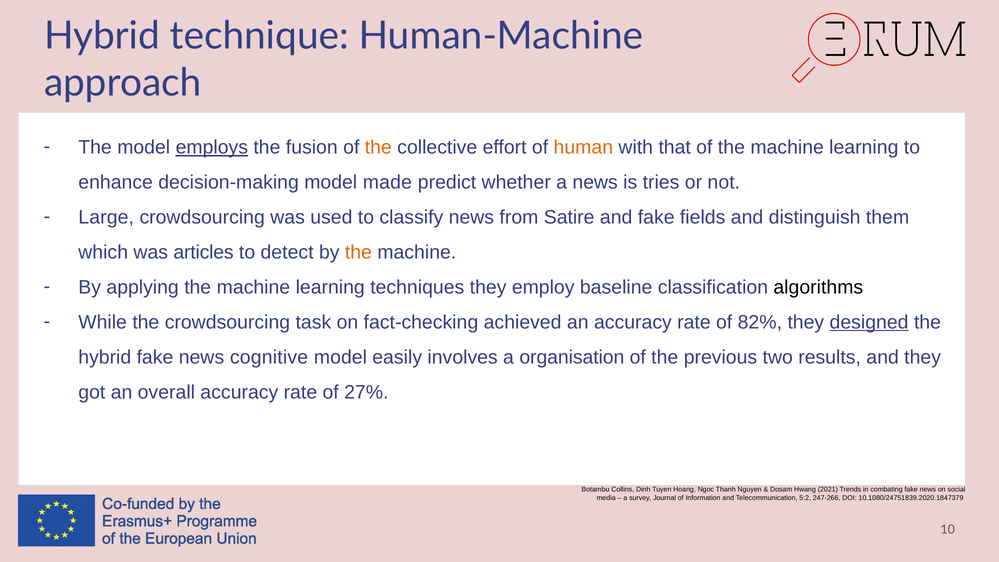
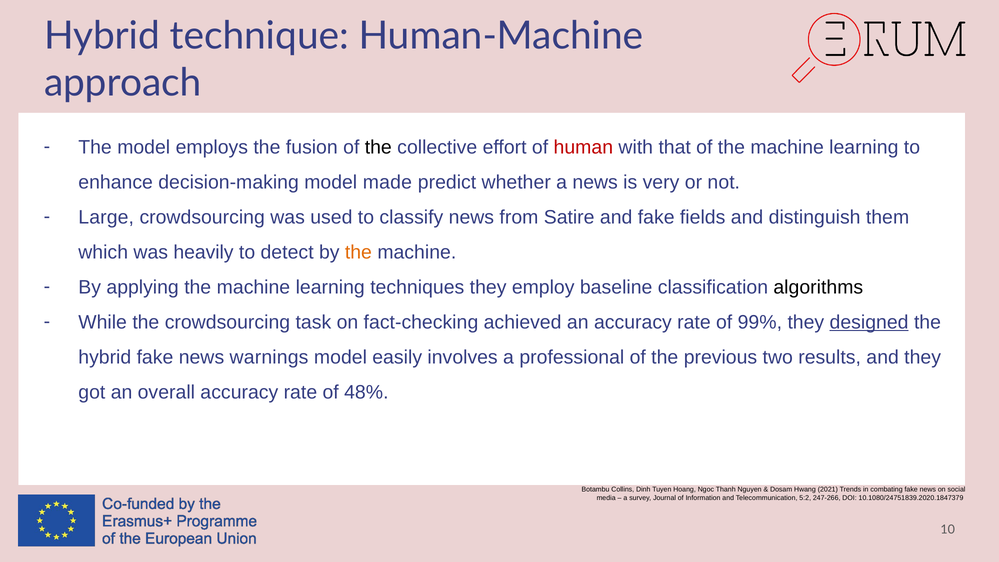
employs underline: present -> none
the at (378, 147) colour: orange -> black
human colour: orange -> red
tries: tries -> very
articles: articles -> heavily
82%: 82% -> 99%
cognitive: cognitive -> warnings
organisation: organisation -> professional
27%: 27% -> 48%
